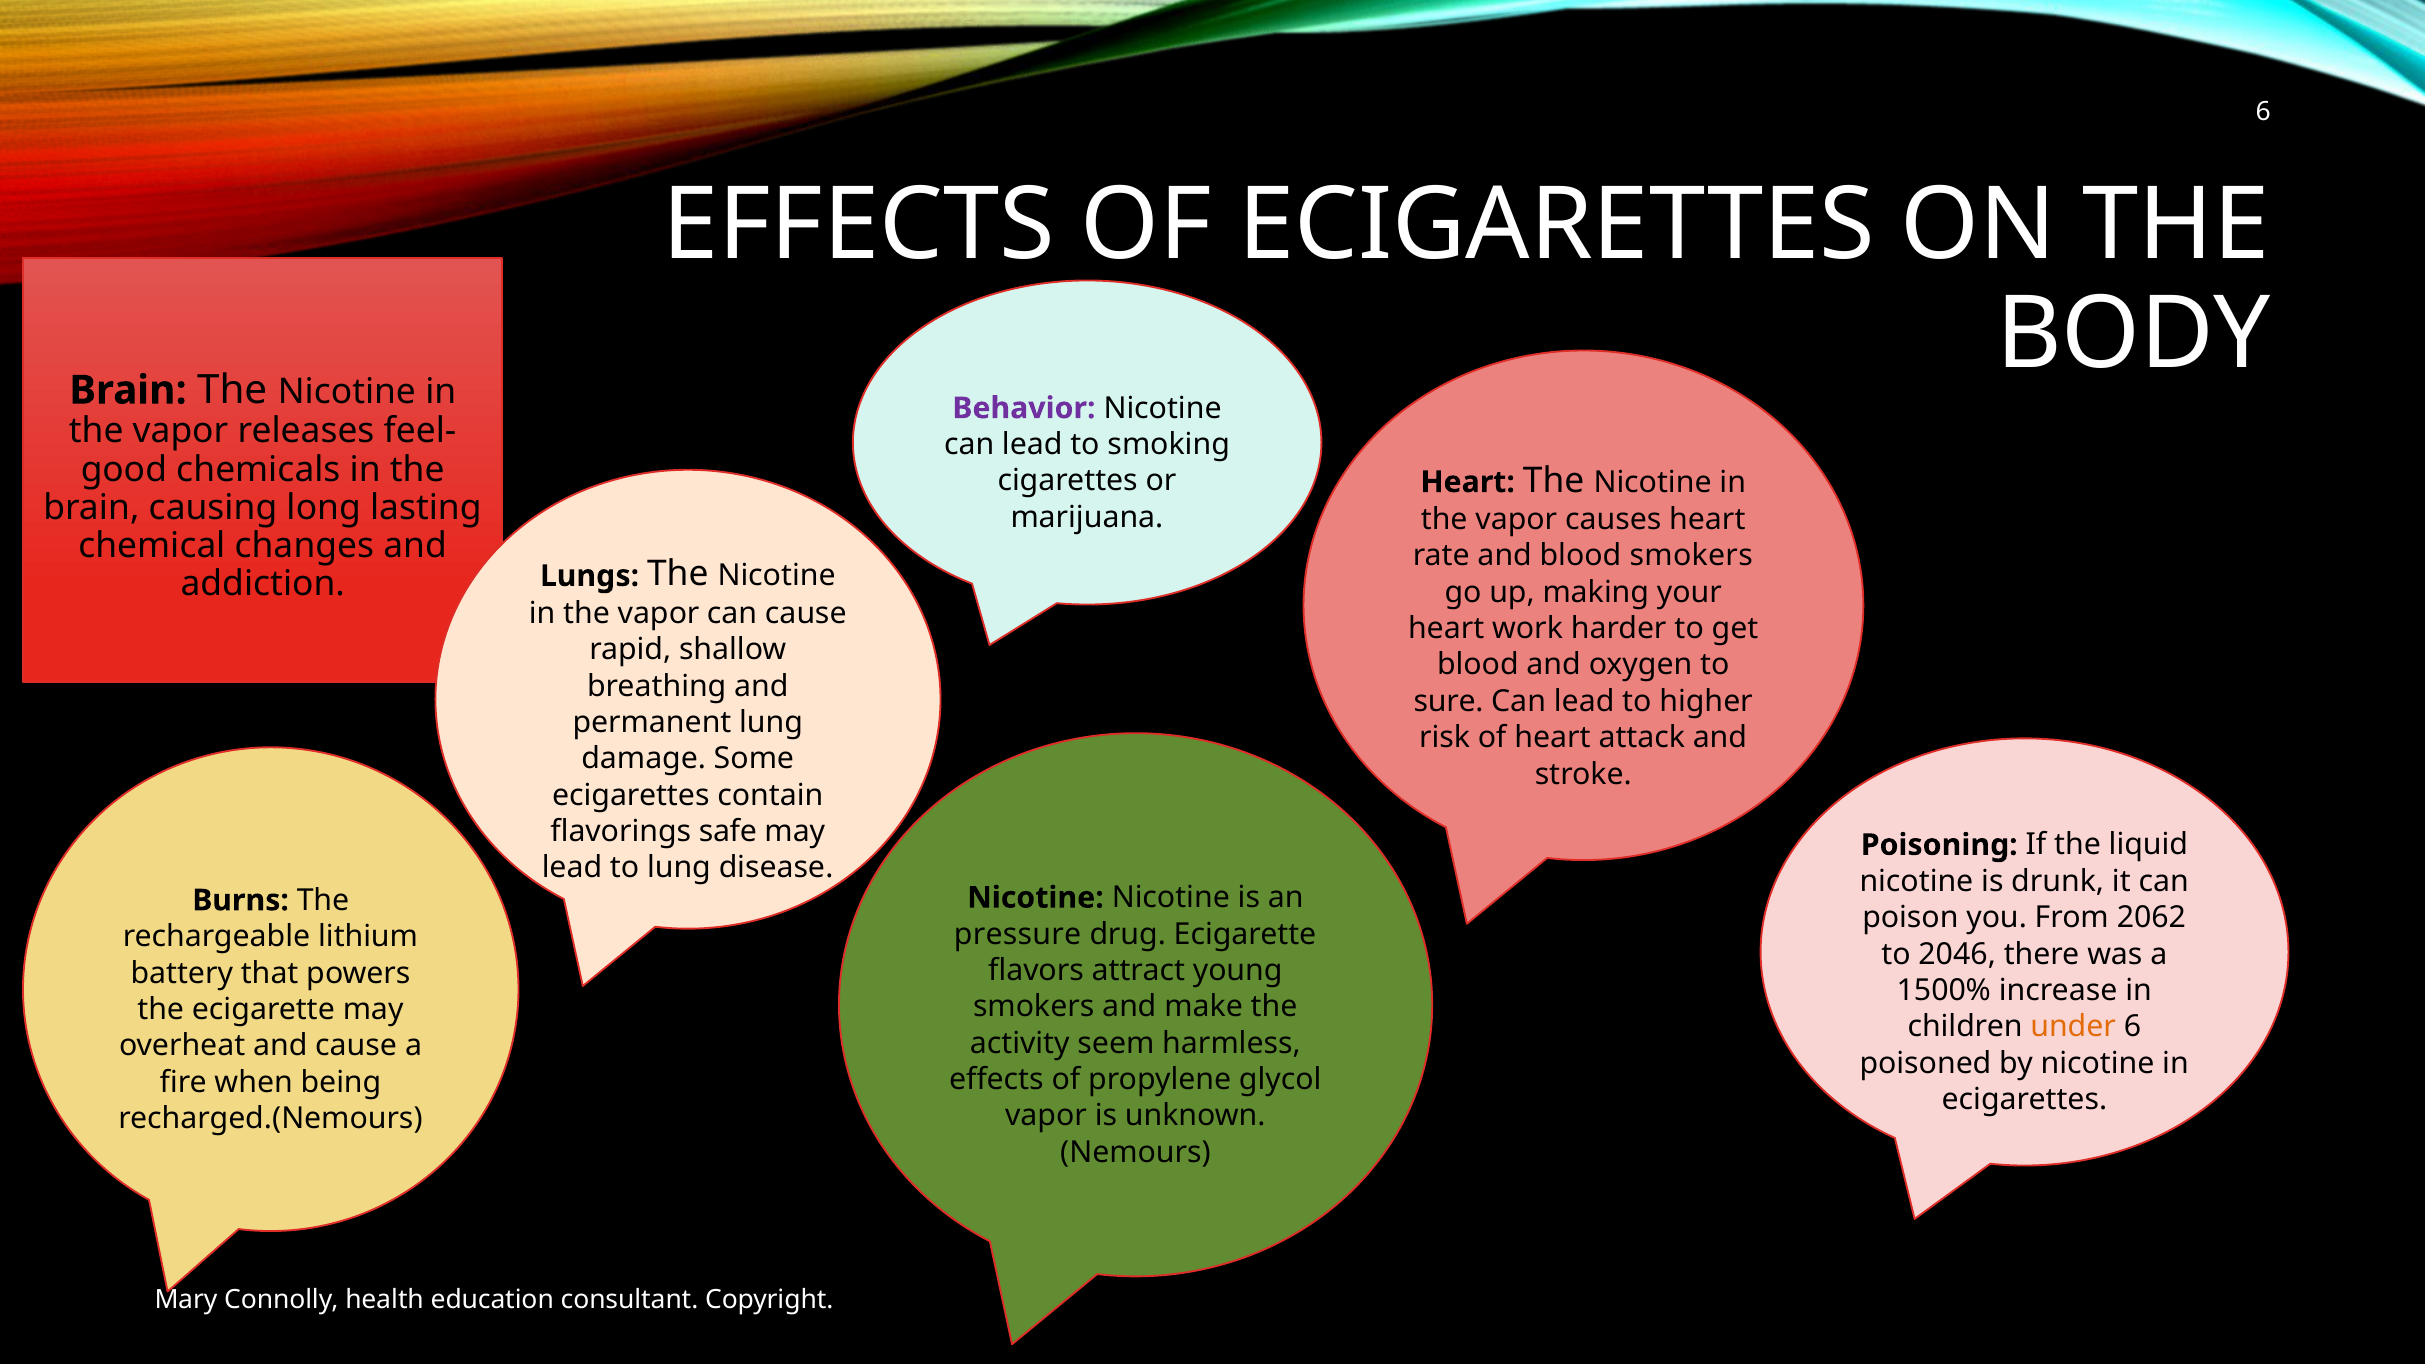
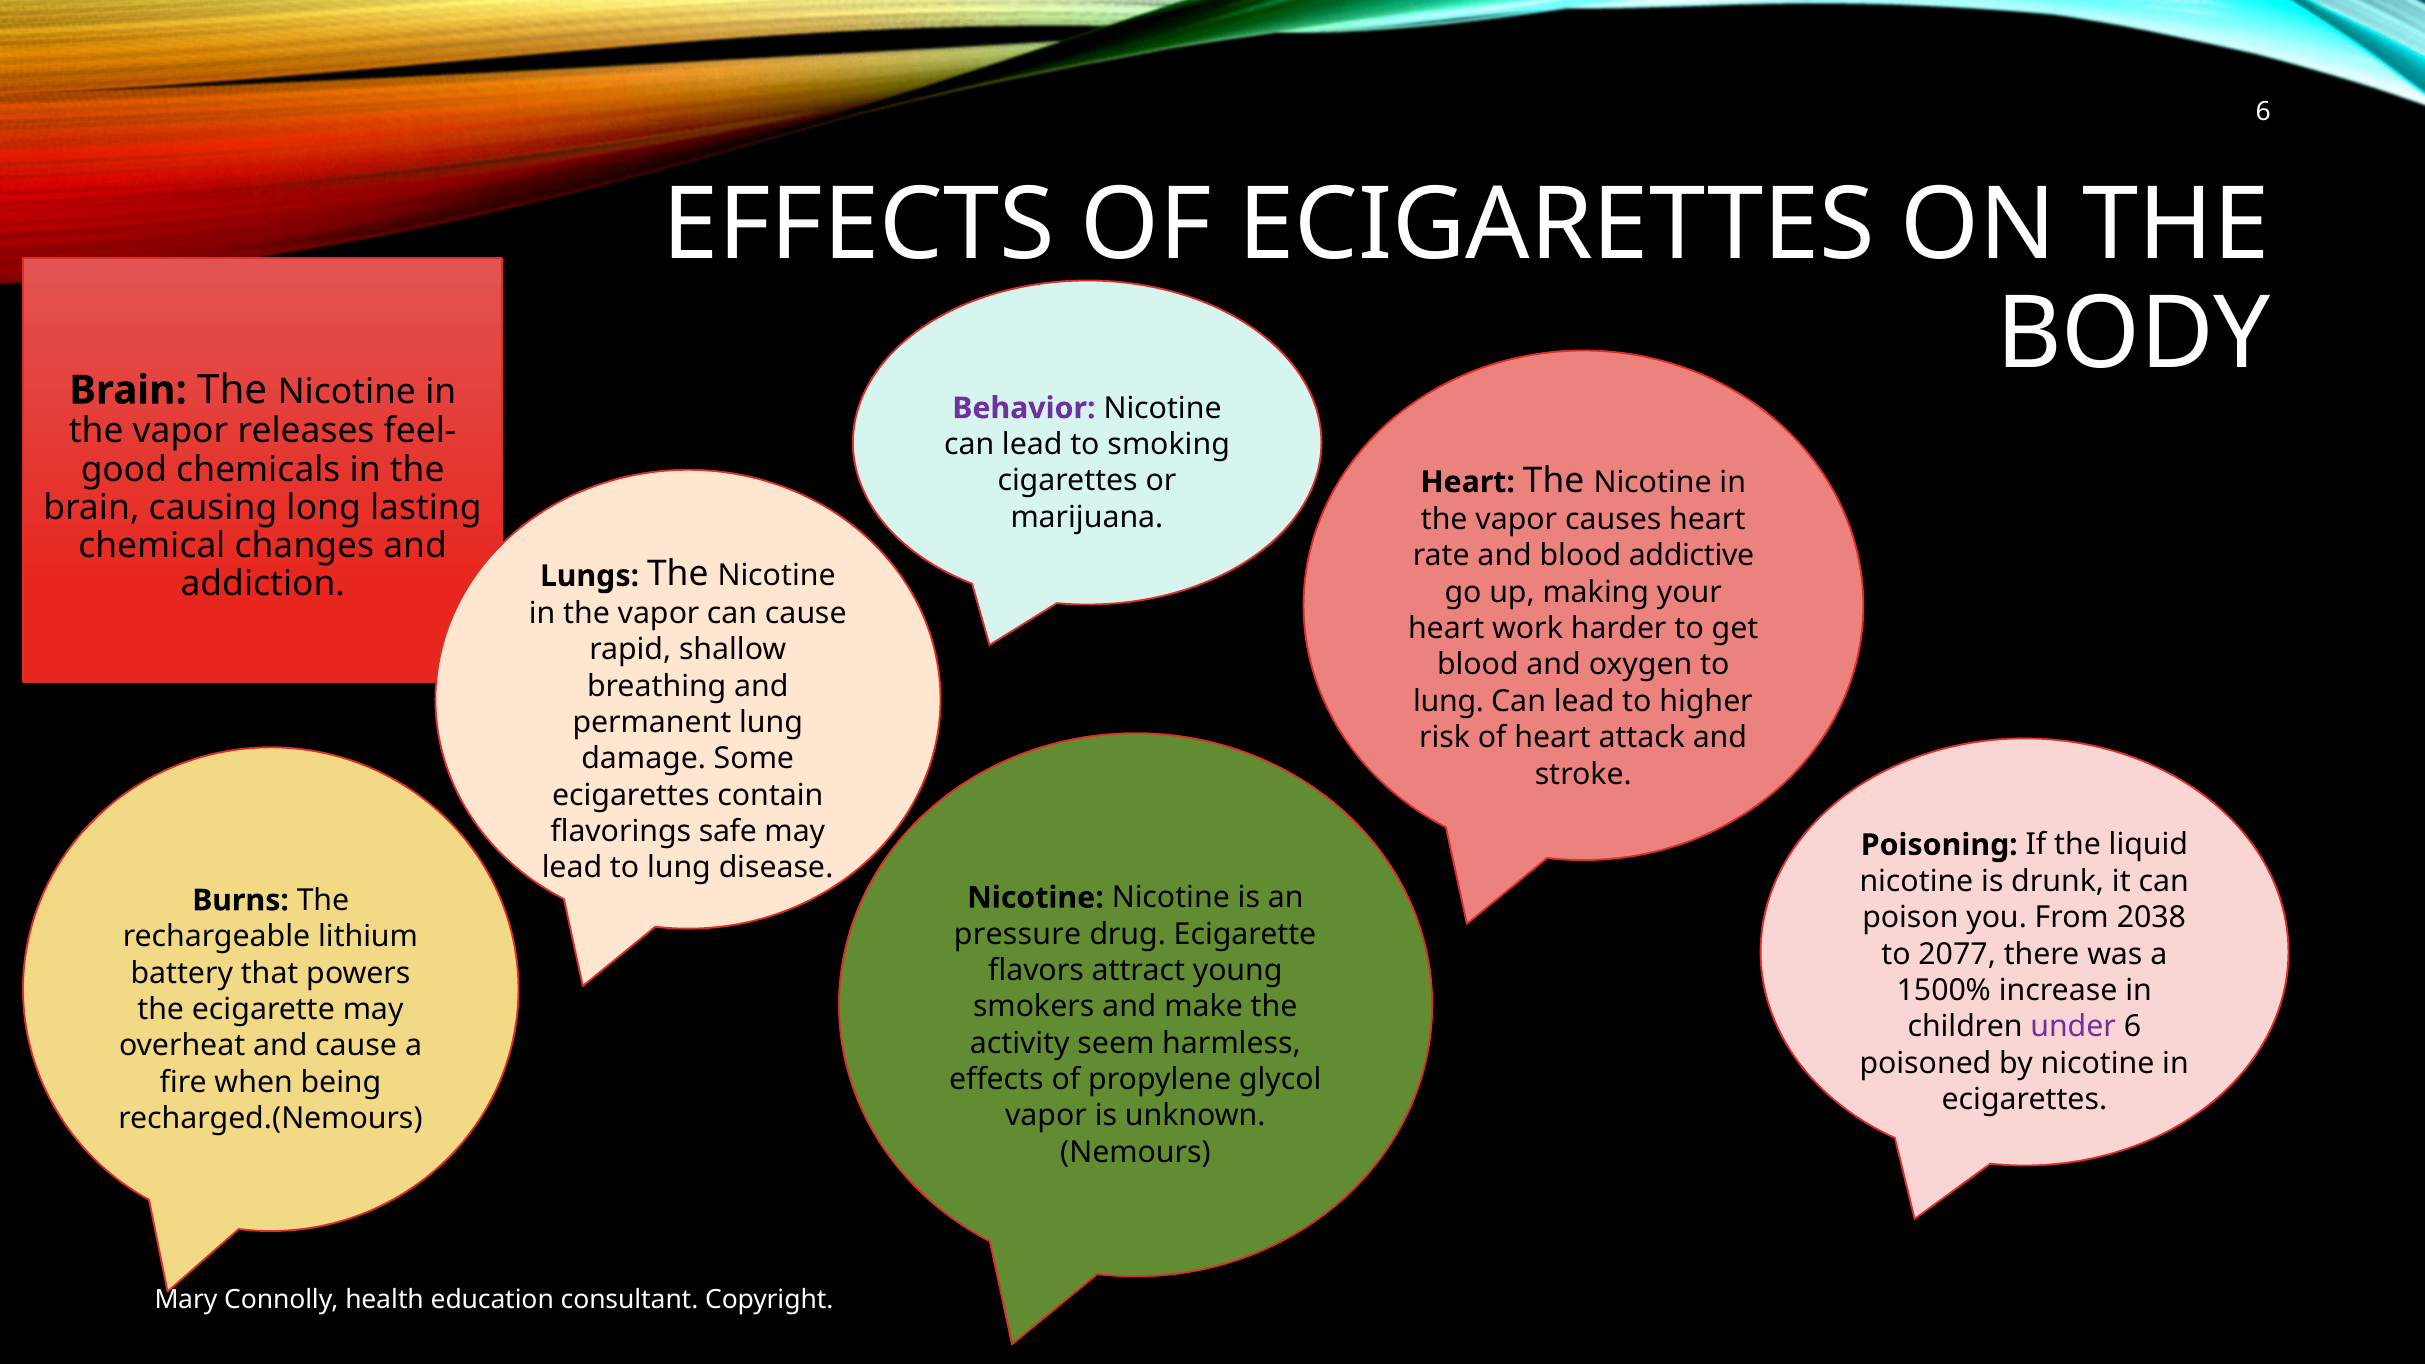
blood smokers: smokers -> addictive
sure at (1449, 701): sure -> lung
2062: 2062 -> 2038
2046: 2046 -> 2077
under colour: orange -> purple
